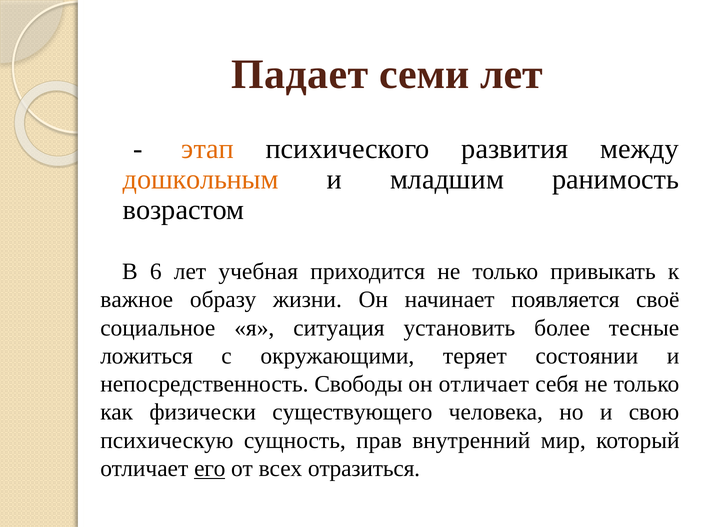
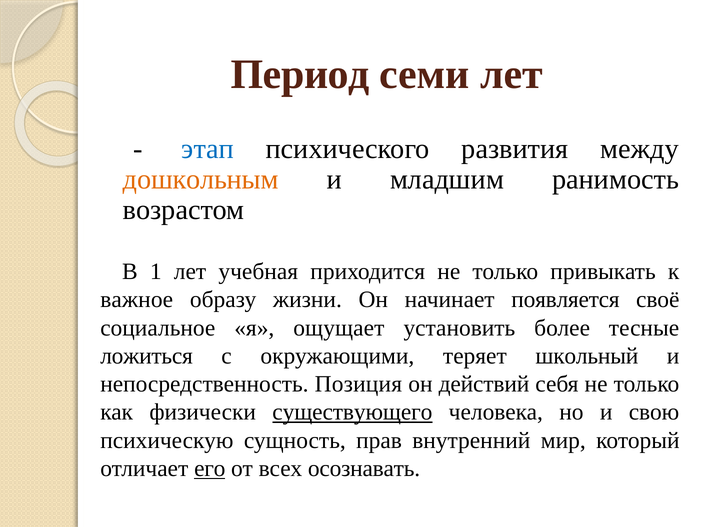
Падает: Падает -> Период
этап colour: orange -> blue
6: 6 -> 1
ситуация: ситуация -> ощущает
состоянии: состоянии -> школьный
Свободы: Свободы -> Позиция
он отличает: отличает -> действий
существующего underline: none -> present
отразиться: отразиться -> осознавать
